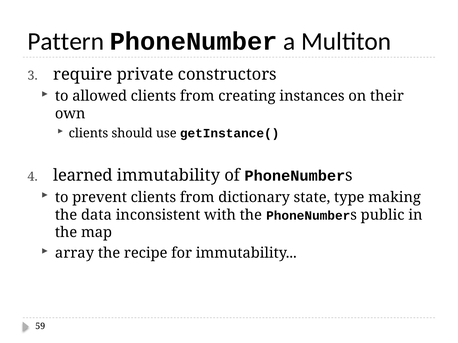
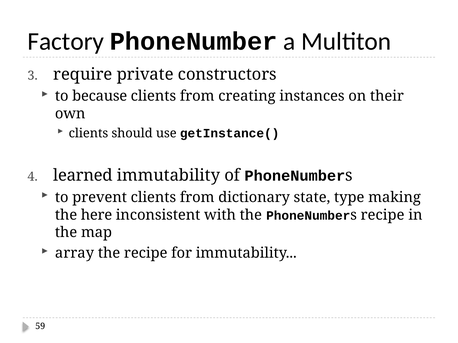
Pattern: Pattern -> Factory
allowed: allowed -> because
data: data -> here
PhoneNumbers public: public -> recipe
